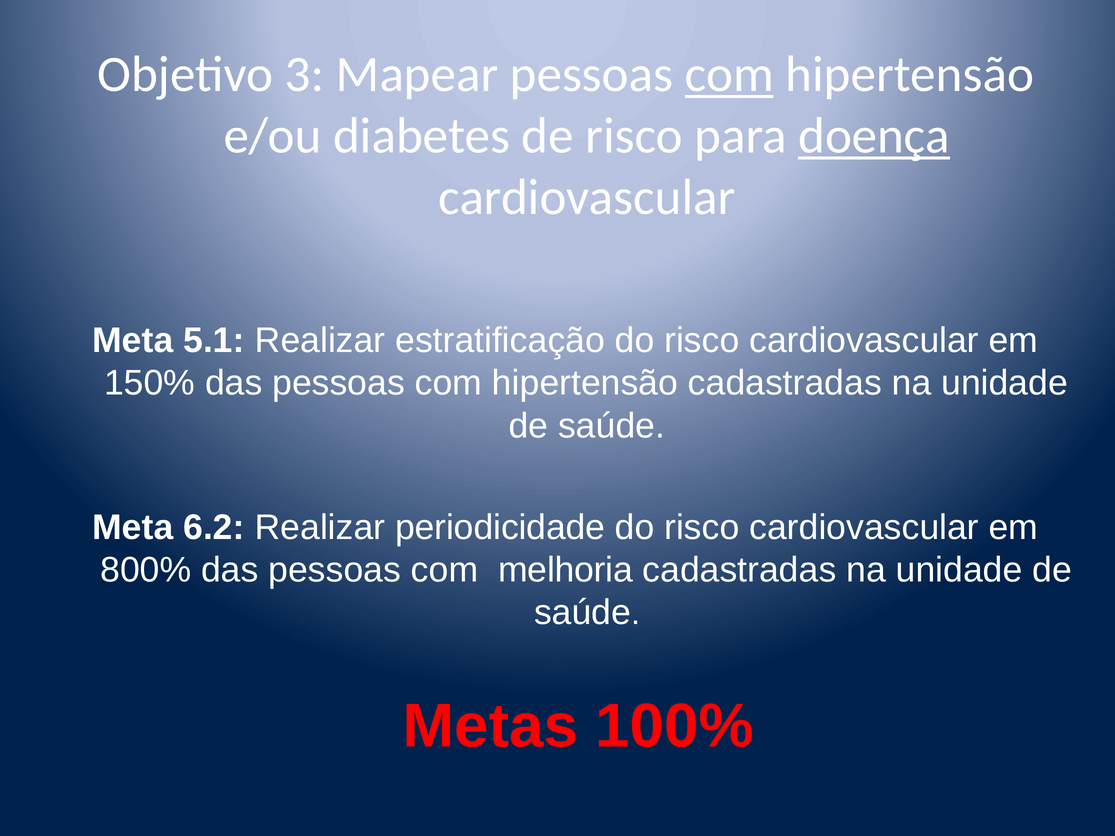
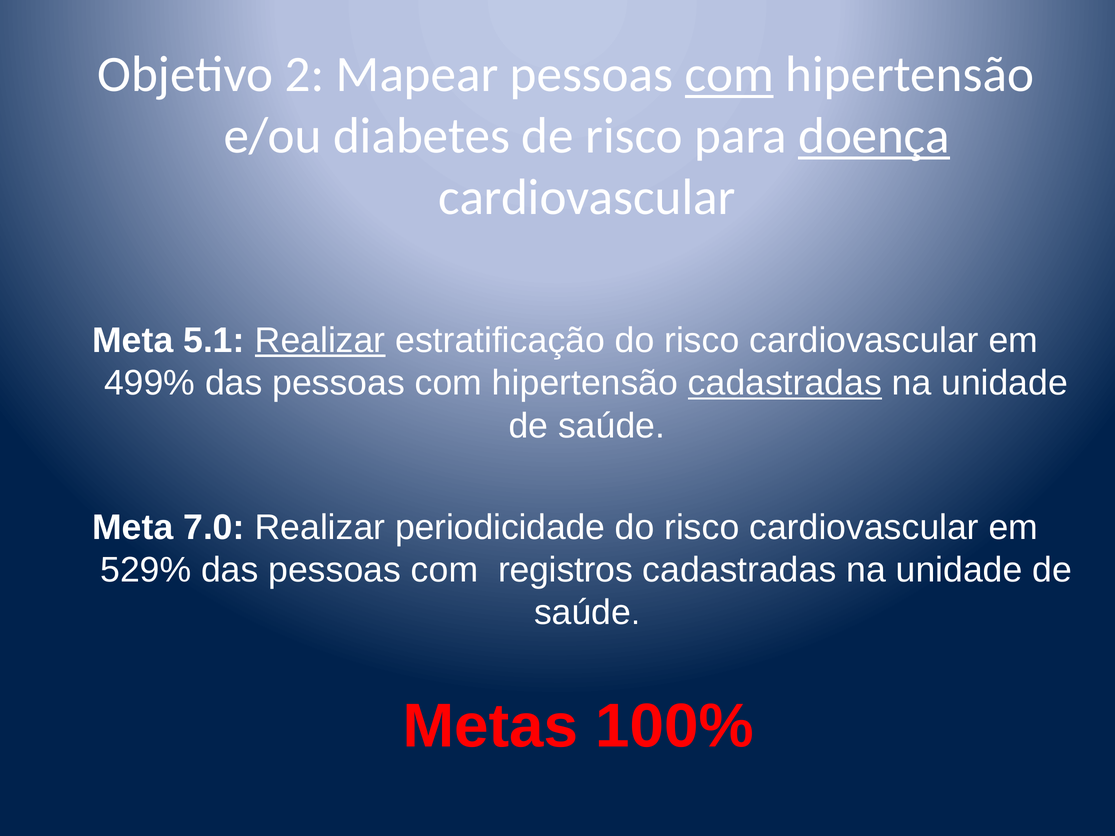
3: 3 -> 2
Realizar at (320, 341) underline: none -> present
150%: 150% -> 499%
cadastradas at (785, 383) underline: none -> present
6.2: 6.2 -> 7.0
800%: 800% -> 529%
melhoria: melhoria -> registros
